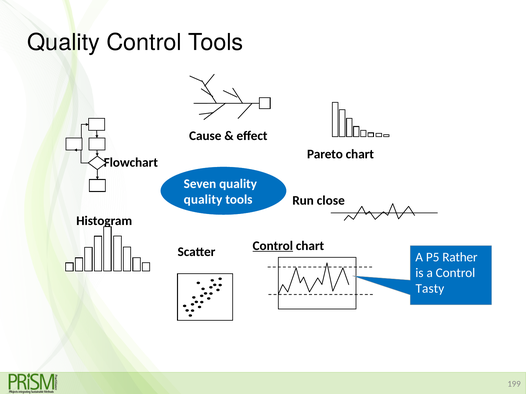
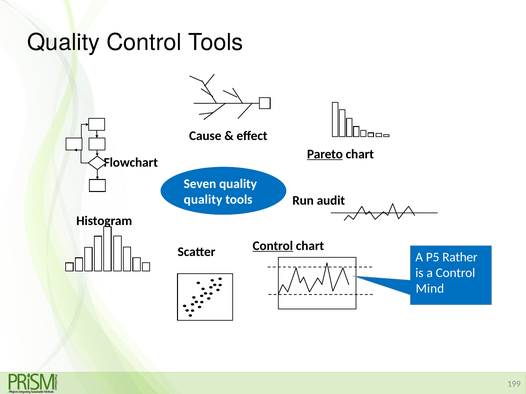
Pareto underline: none -> present
close: close -> audit
Tasty: Tasty -> Mind
